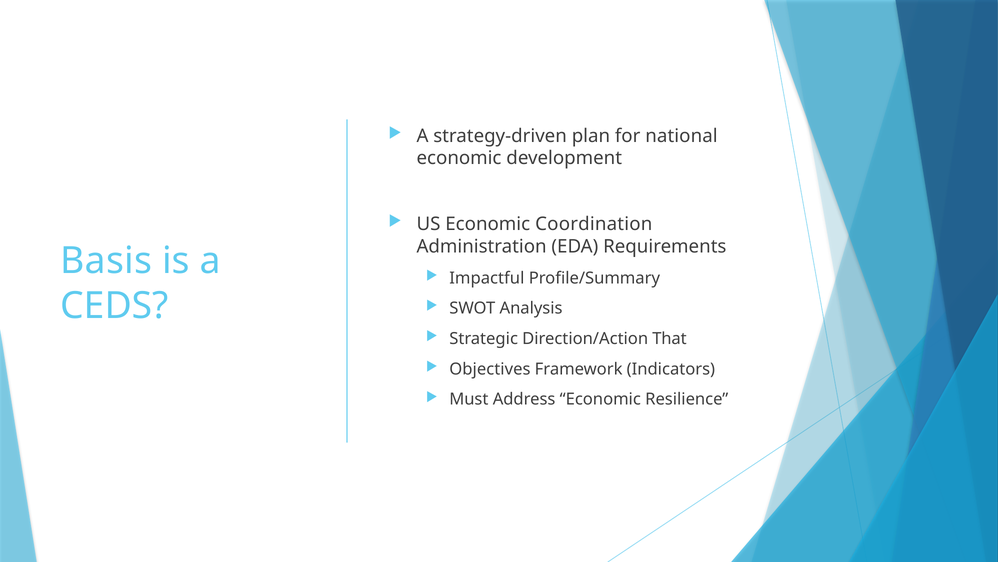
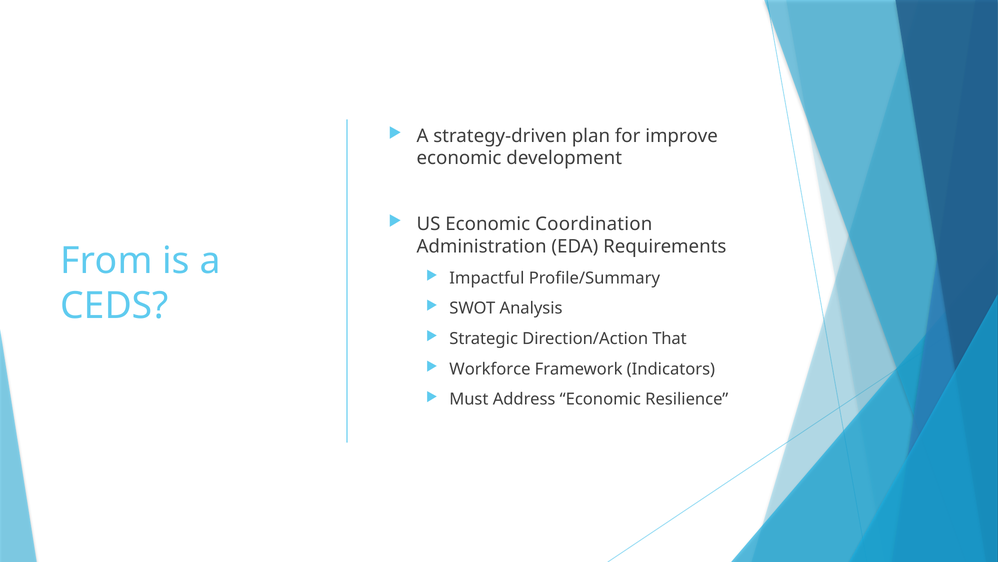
national: national -> improve
Basis: Basis -> From
Objectives: Objectives -> Workforce
